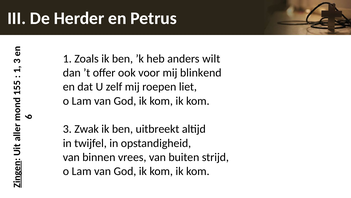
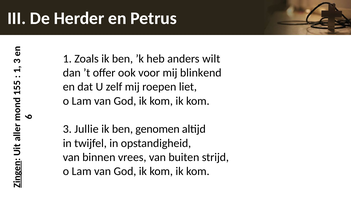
Zwak: Zwak -> Jullie
uitbreekt: uitbreekt -> genomen
